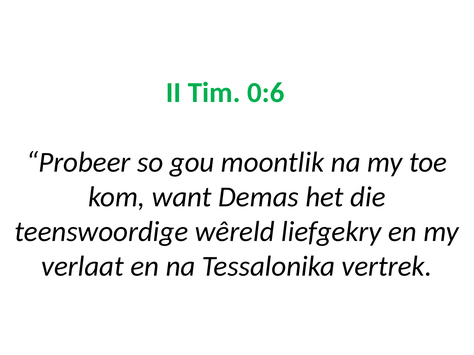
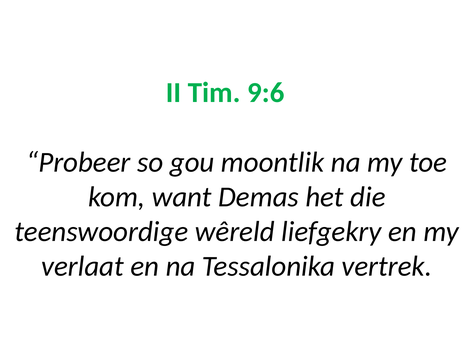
0:6: 0:6 -> 9:6
